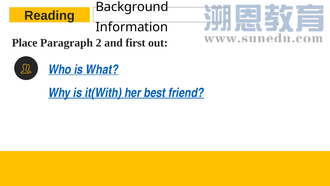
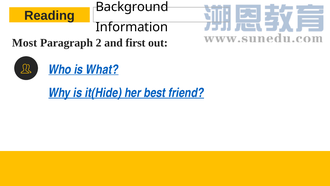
Place: Place -> Most
it(With: it(With -> it(Hide
